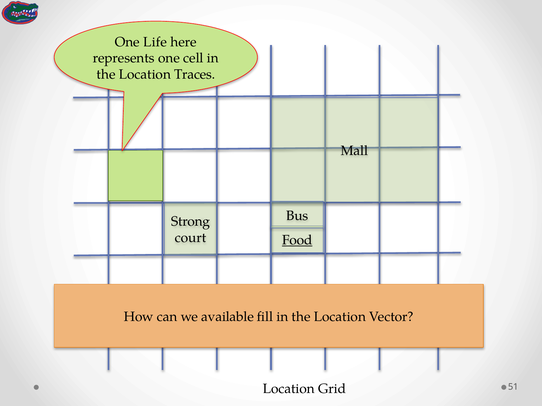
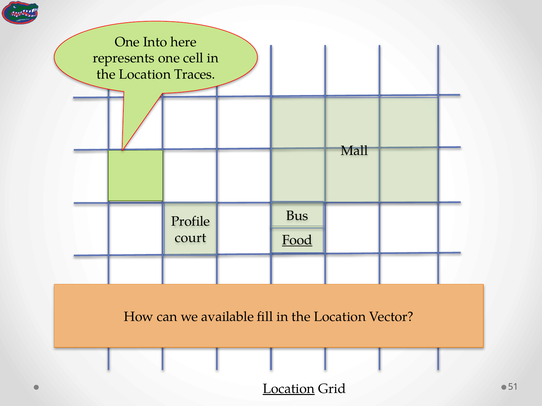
Life: Life -> Into
Strong: Strong -> Profile
Location at (289, 389) underline: none -> present
